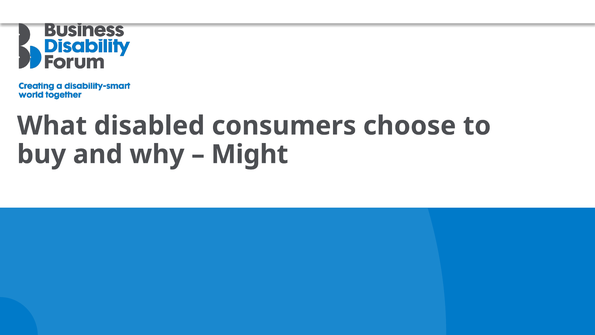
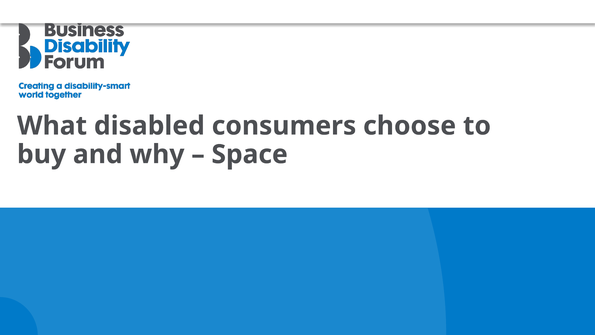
Might: Might -> Space
